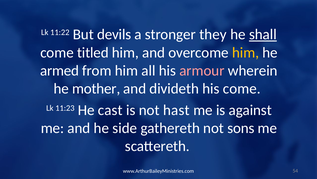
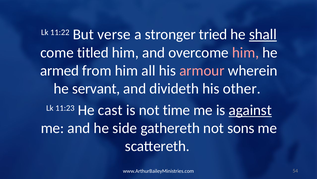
devils: devils -> verse
they: they -> tried
him at (246, 52) colour: yellow -> pink
mother: mother -> servant
his come: come -> other
hast: hast -> time
against underline: none -> present
